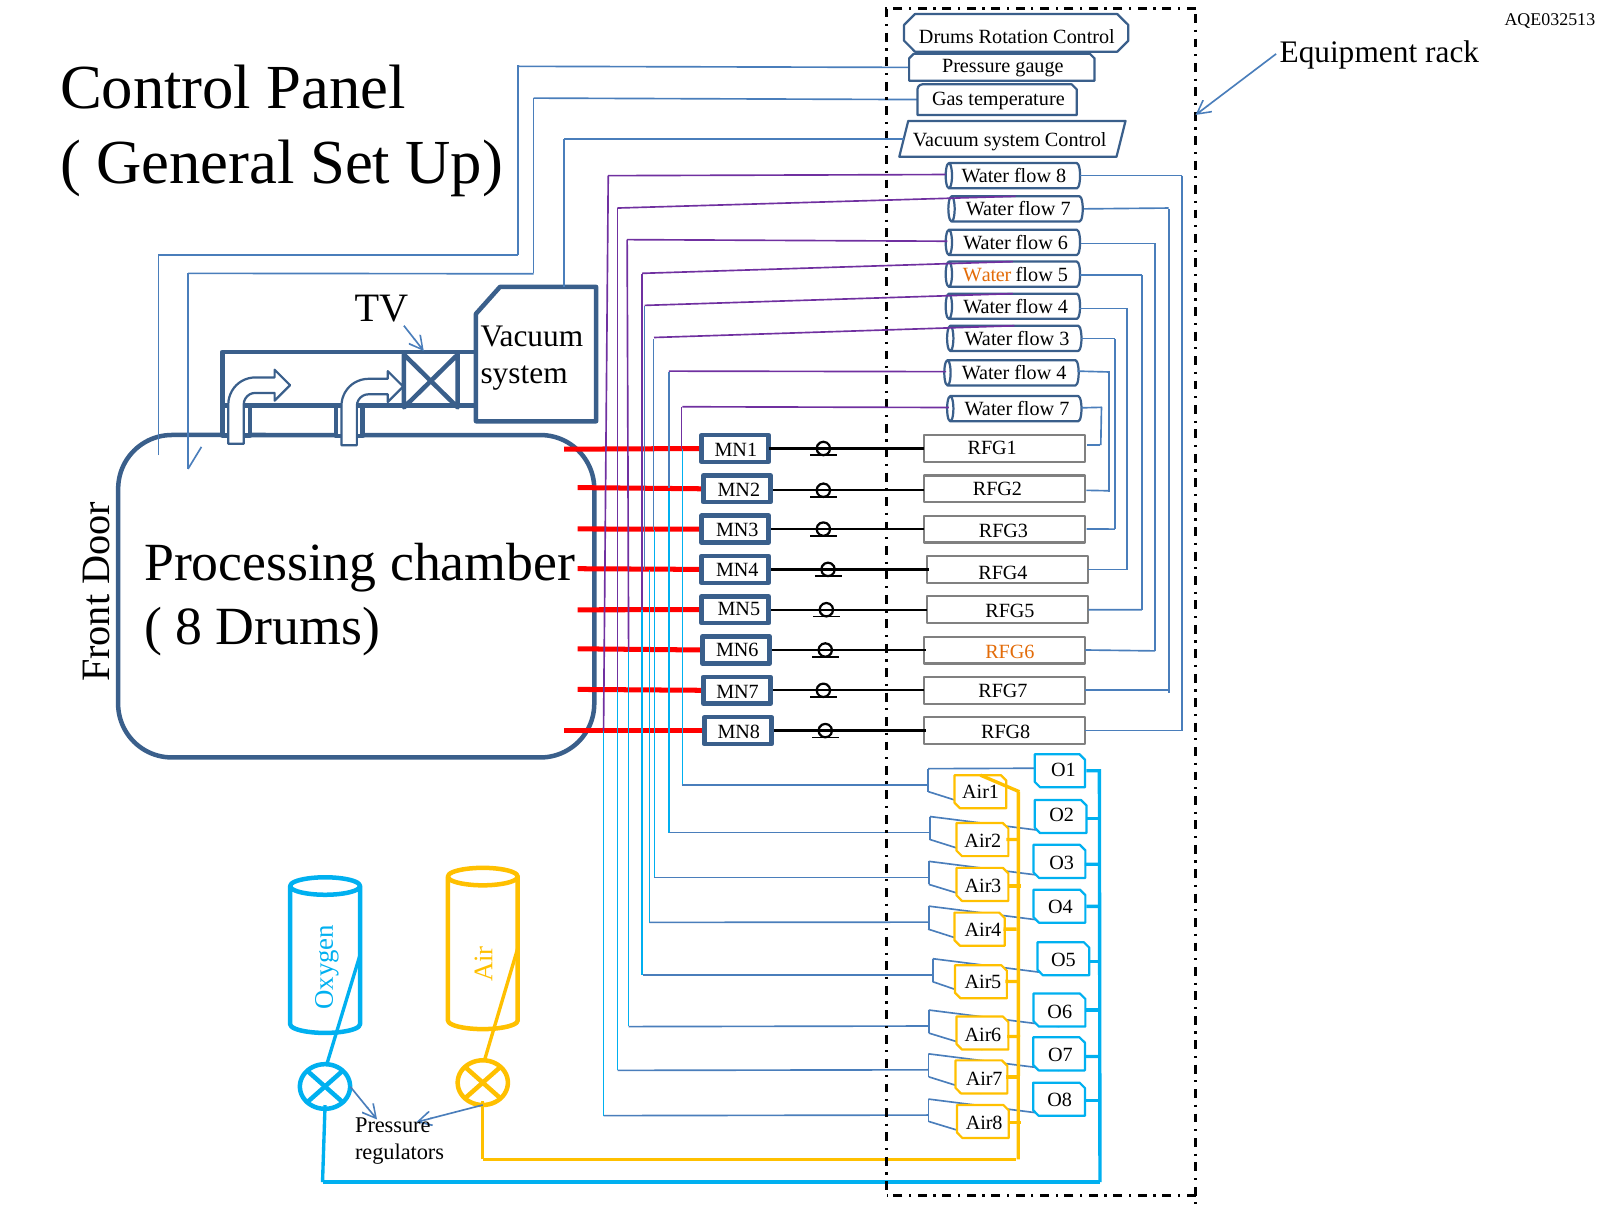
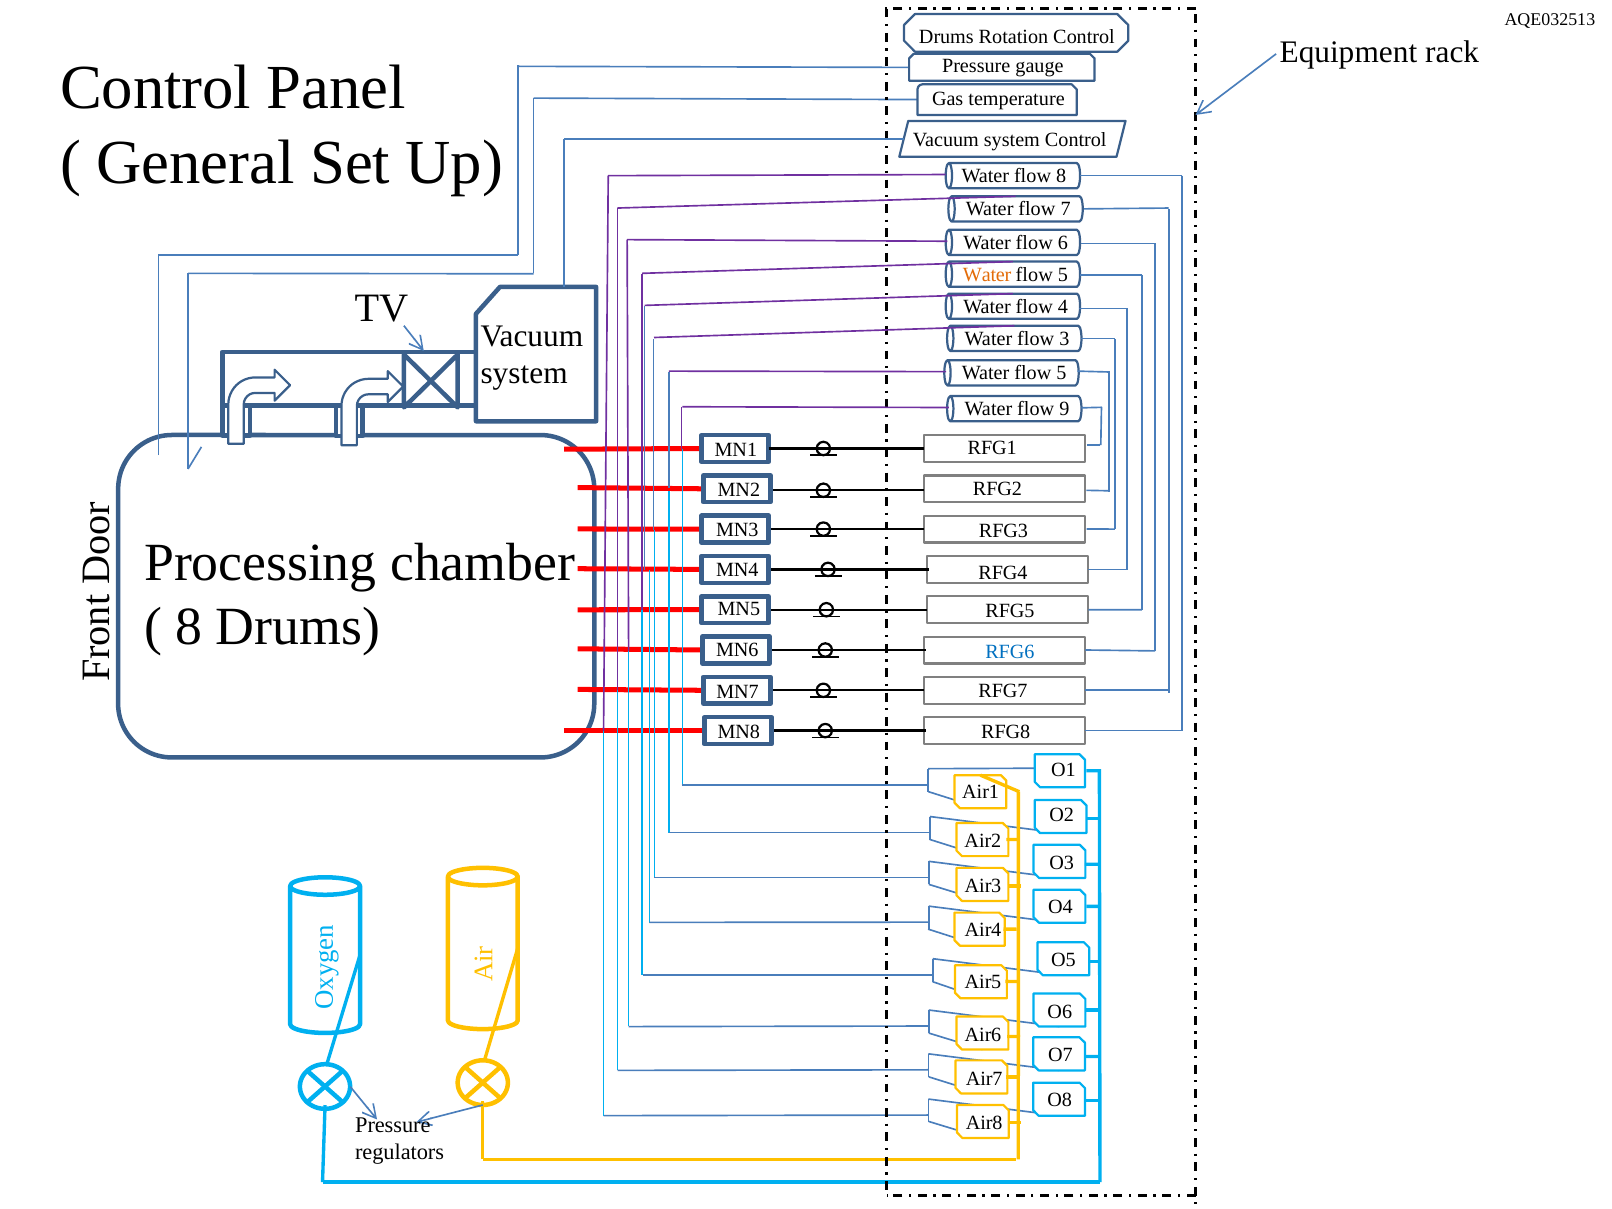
4 at (1062, 373): 4 -> 5
7 at (1064, 409): 7 -> 9
RFG6 colour: orange -> blue
